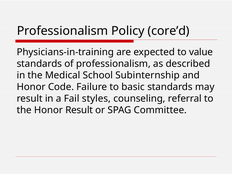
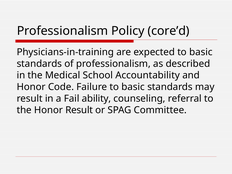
expected to value: value -> basic
Subinternship: Subinternship -> Accountability
styles: styles -> ability
